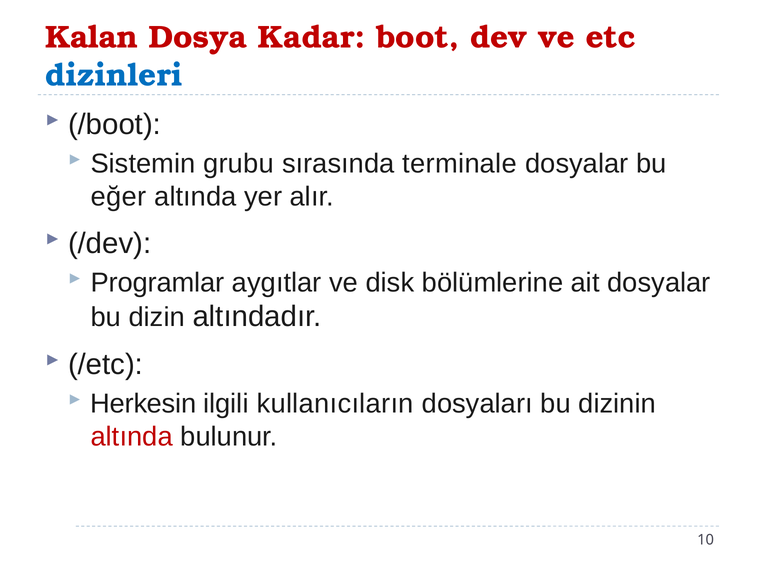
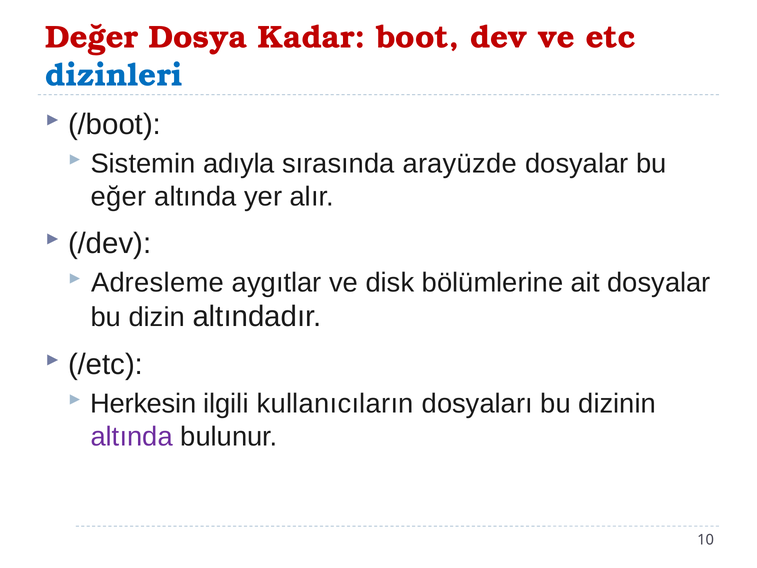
Kalan: Kalan -> Değer
grubu: grubu -> adıyla
terminale: terminale -> arayüzde
Programlar: Programlar -> Adresleme
altında at (132, 437) colour: red -> purple
